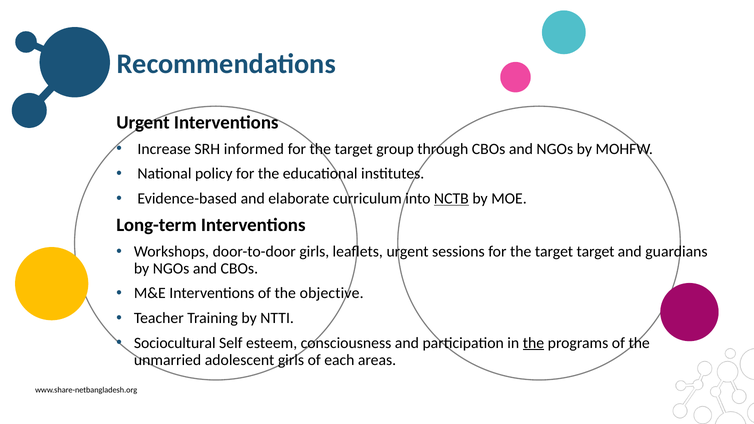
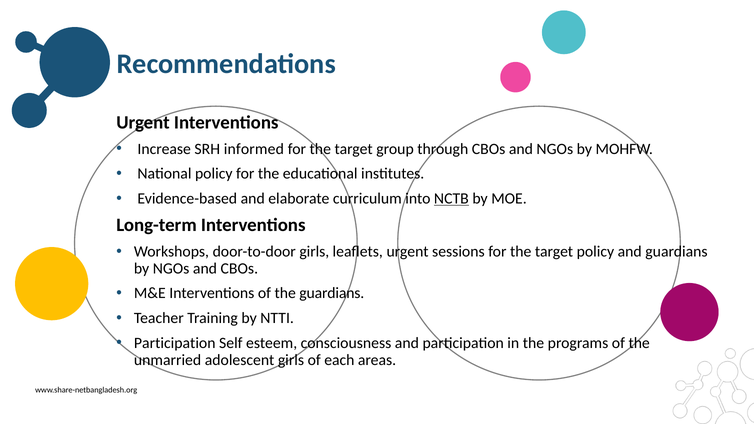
target target: target -> policy
the objective: objective -> guardians
Sociocultural at (175, 343): Sociocultural -> Participation
the at (533, 343) underline: present -> none
